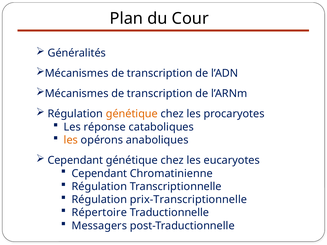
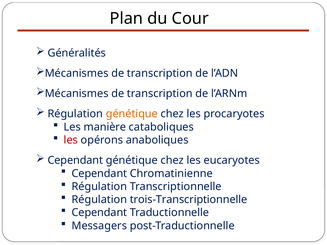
réponse: réponse -> manière
les at (71, 140) colour: orange -> red
prix-Transcriptionnelle: prix-Transcriptionnelle -> trois-Transcriptionnelle
Répertoire at (99, 213): Répertoire -> Cependant
